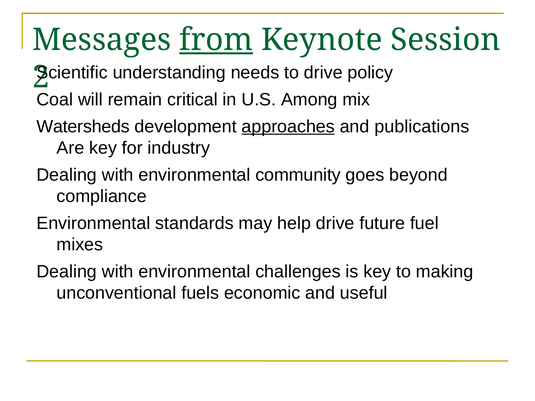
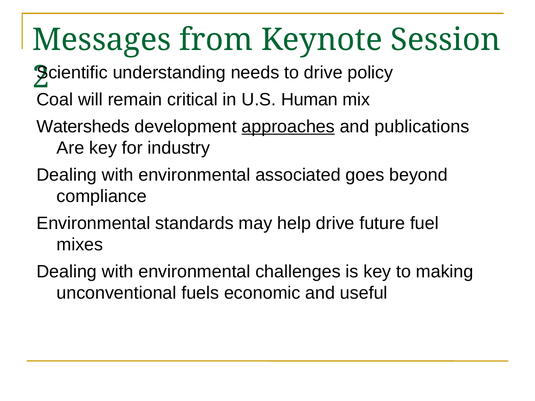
from underline: present -> none
Among: Among -> Human
community: community -> associated
